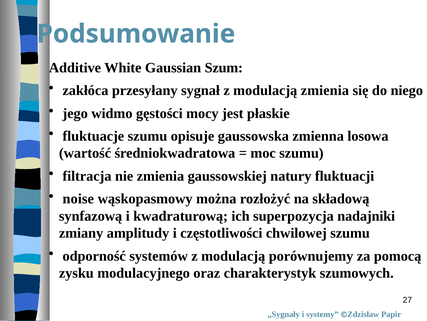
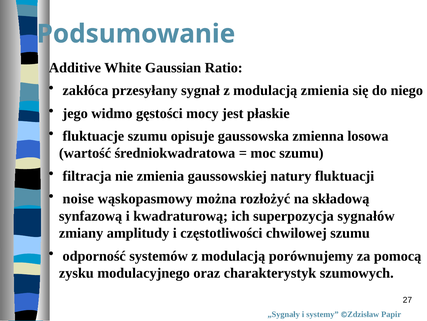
Szum: Szum -> Ratio
nadajniki: nadajniki -> sygnałów
